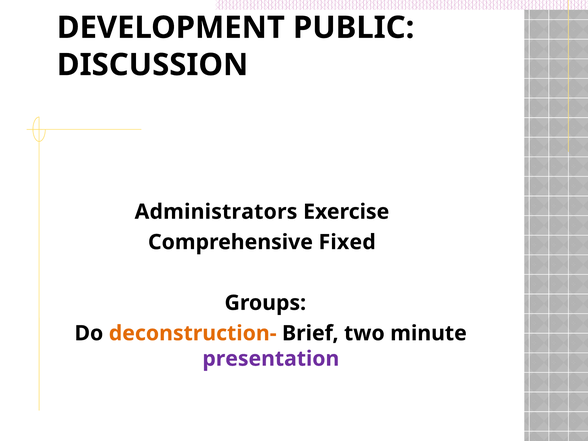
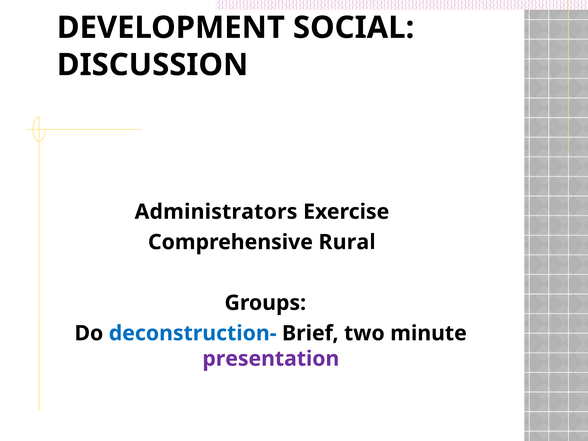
PUBLIC: PUBLIC -> SOCIAL
Fixed: Fixed -> Rural
deconstruction- colour: orange -> blue
